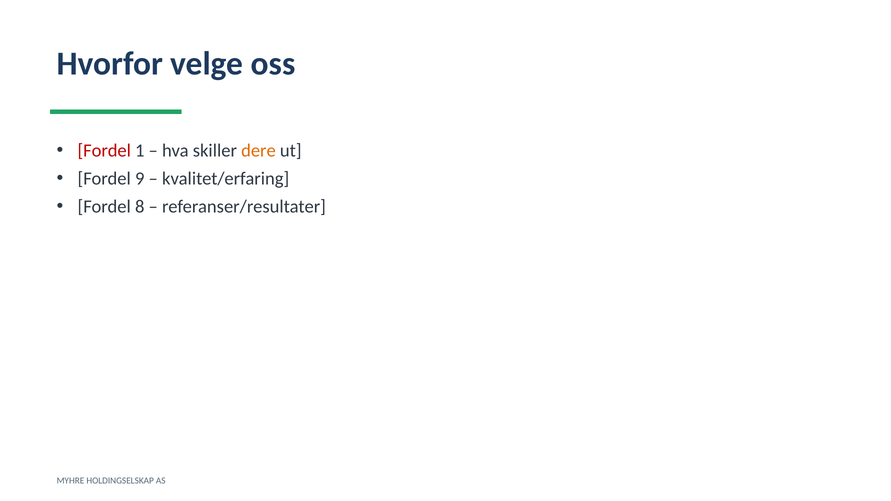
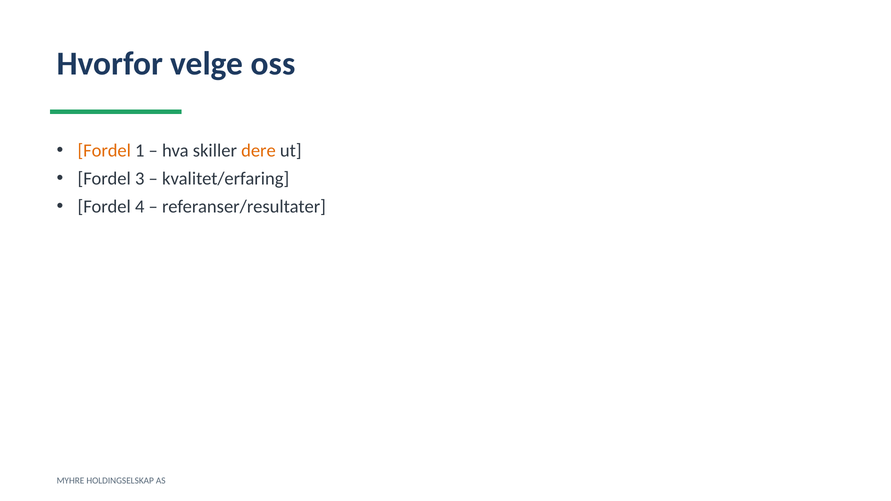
Fordel at (104, 151) colour: red -> orange
9: 9 -> 3
8: 8 -> 4
